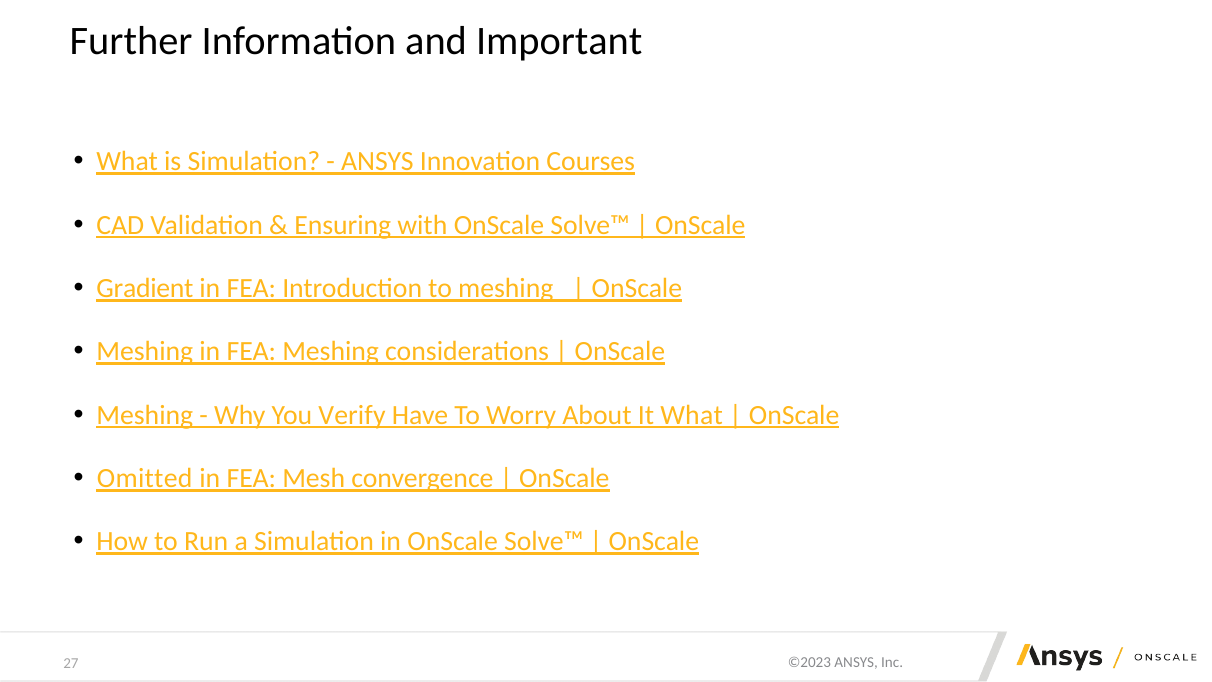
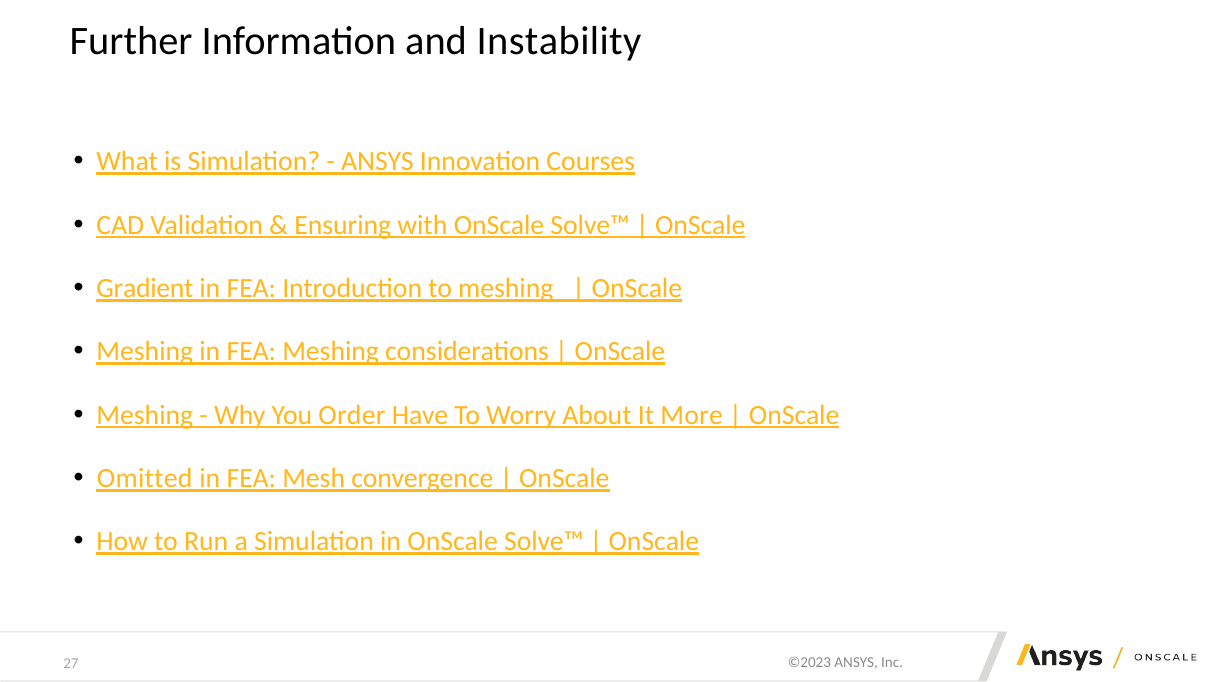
Important: Important -> Instability
Verify: Verify -> Order
It What: What -> More
